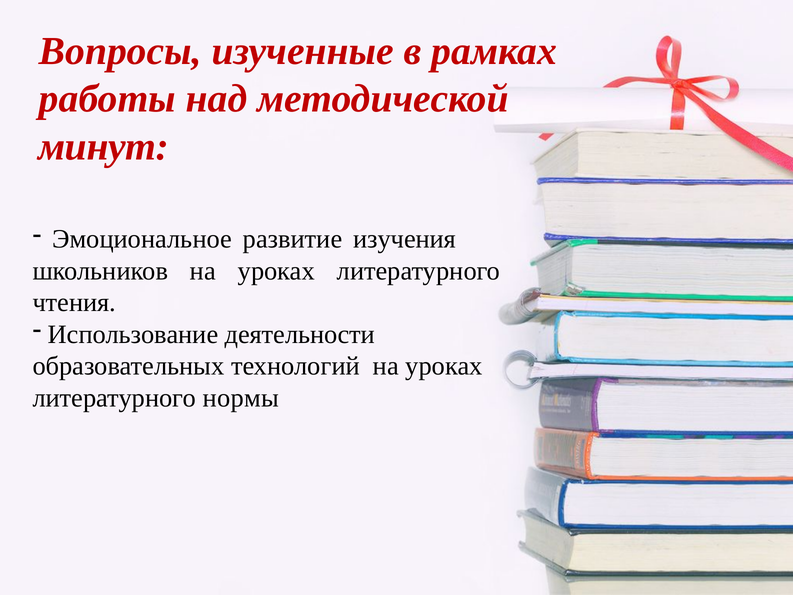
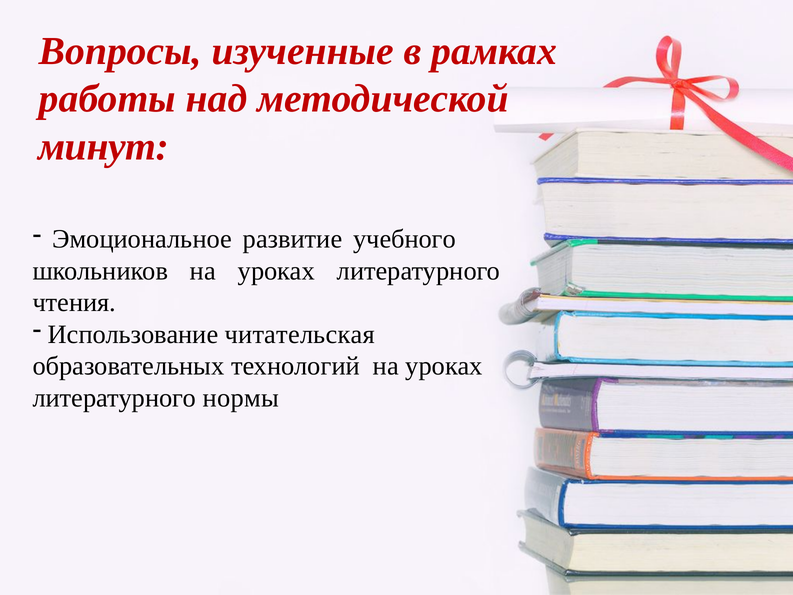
изучения: изучения -> учебного
деятельности: деятельности -> читательская
